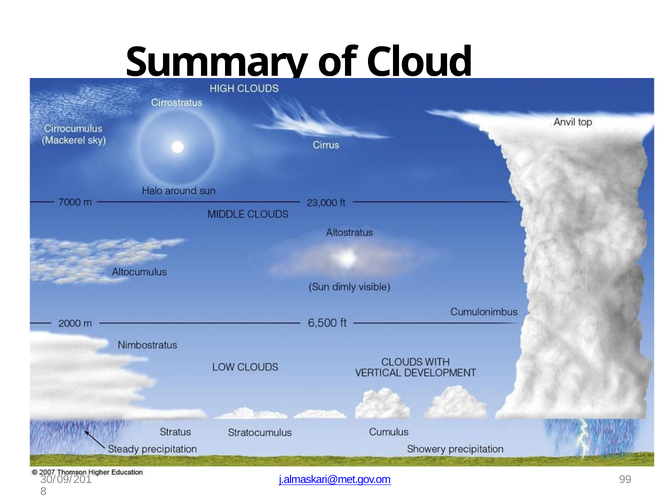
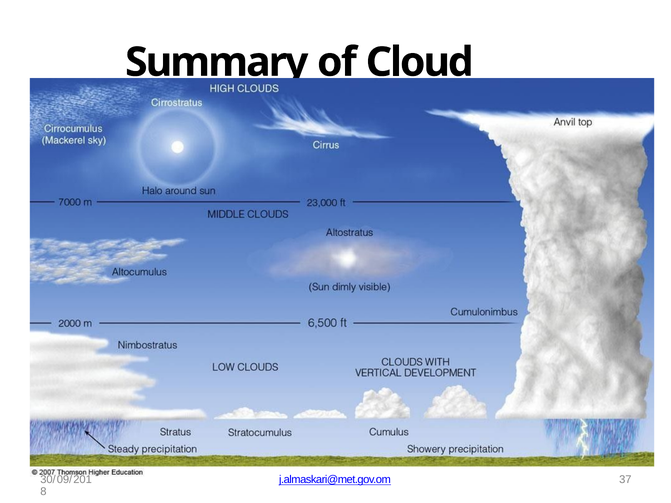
99: 99 -> 37
